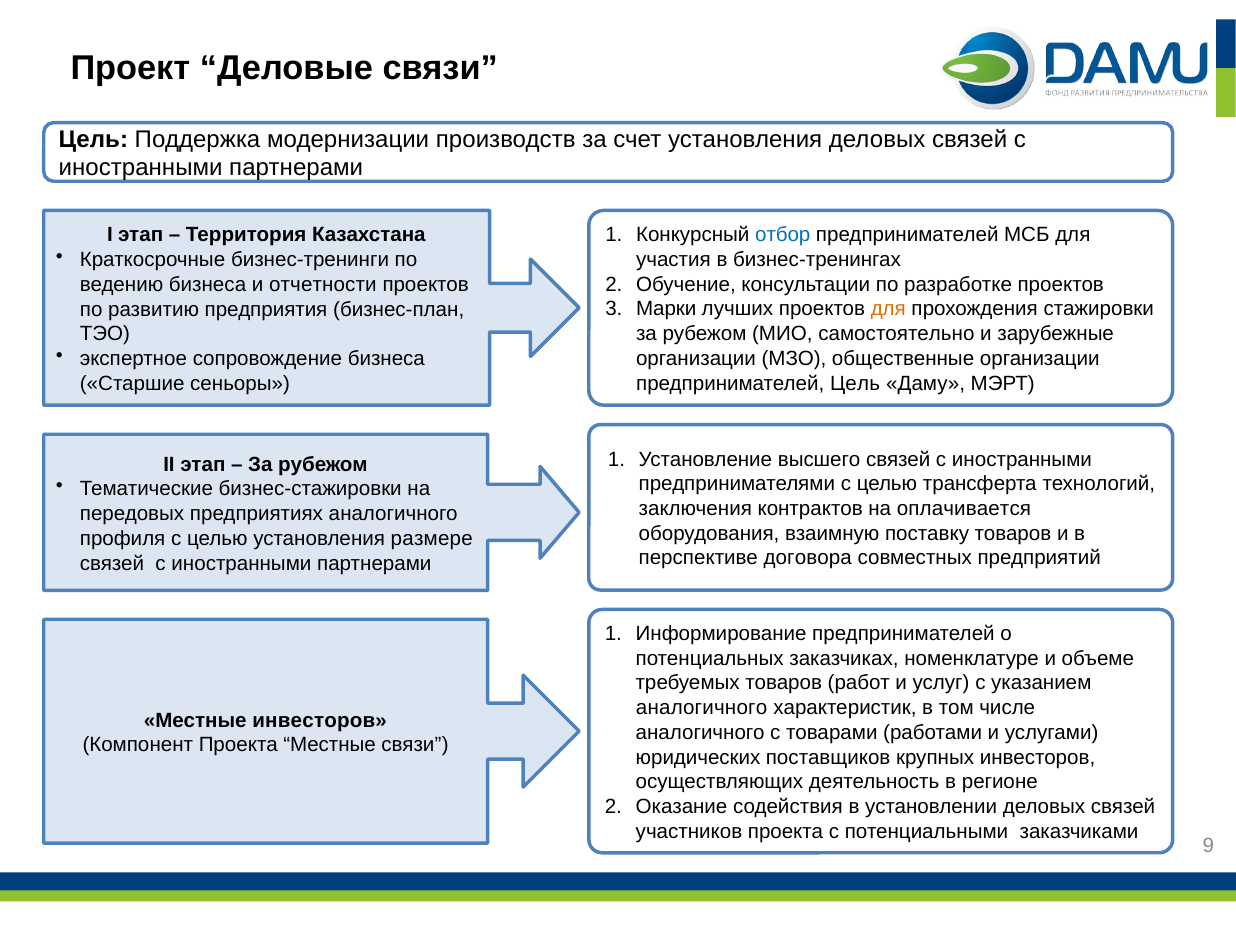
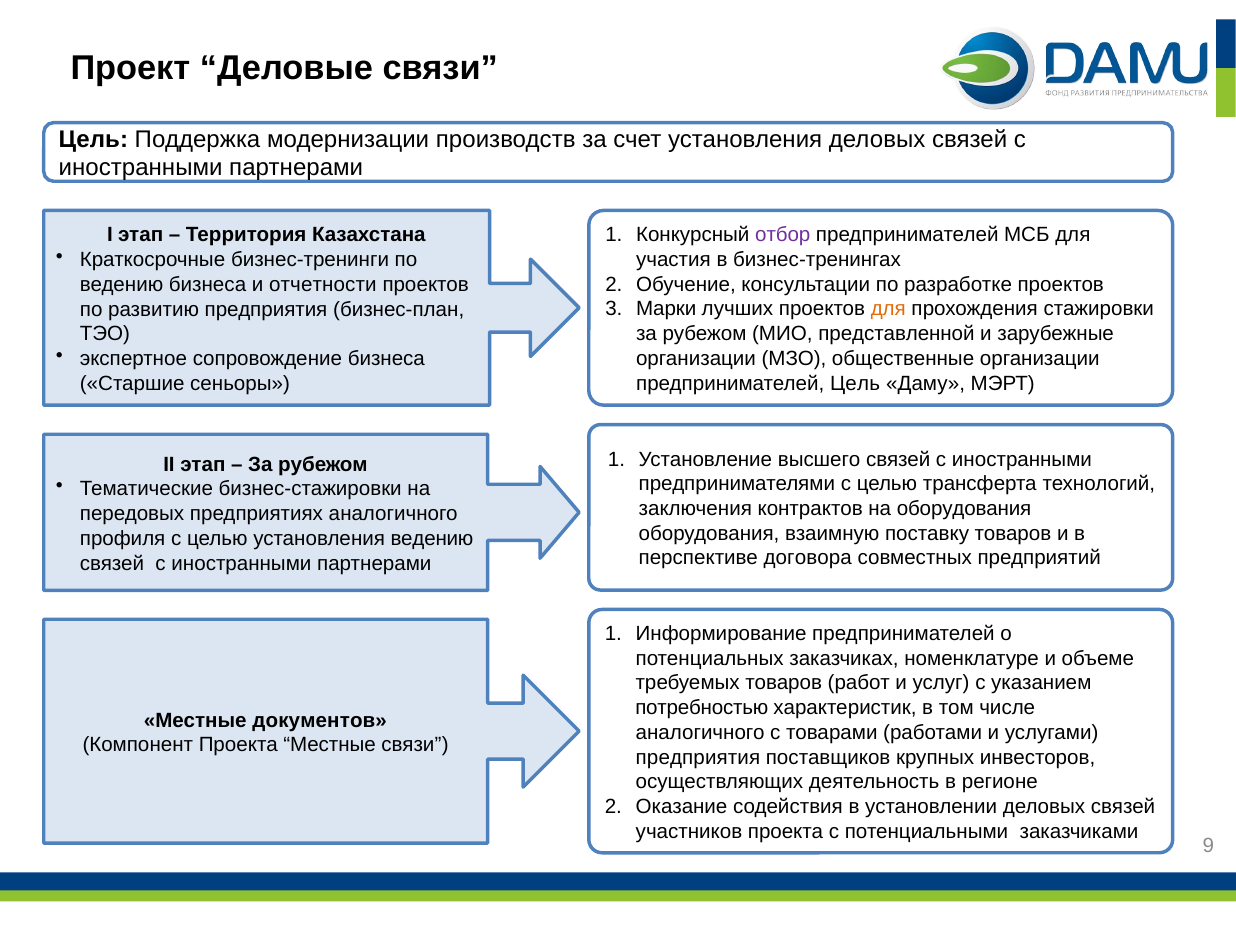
отбор colour: blue -> purple
самостоятельно: самостоятельно -> представленной
на оплачивается: оплачивается -> оборудования
установления размере: размере -> ведению
аналогичного at (702, 708): аналогичного -> потребностью
Местные инвесторов: инвесторов -> документов
юридических at (698, 757): юридических -> предприятия
